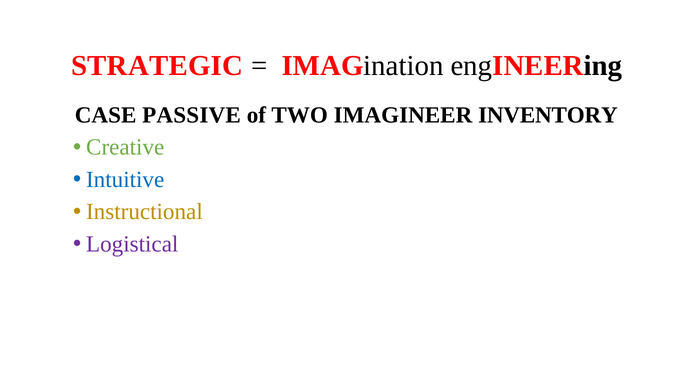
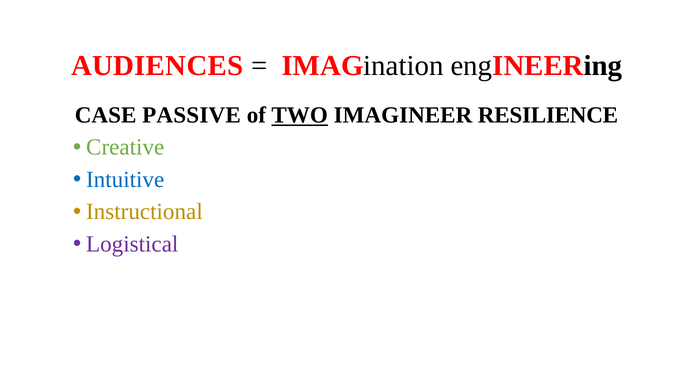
STRATEGIC: STRATEGIC -> AUDIENCES
TWO underline: none -> present
INVENTORY: INVENTORY -> RESILIENCE
